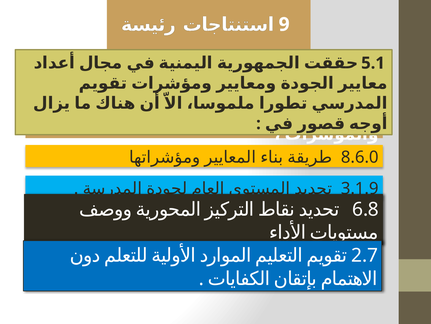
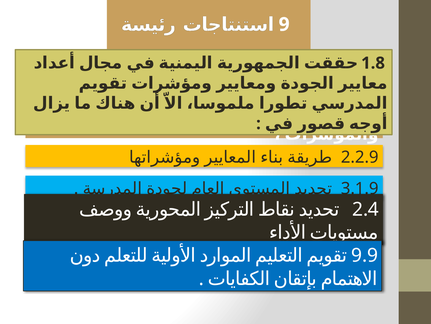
5.1: 5.1 -> 1.8
8.6.0: 8.6.0 -> 2.2.9
6.8: 6.8 -> 2.4
2.7: 2.7 -> 9.9
